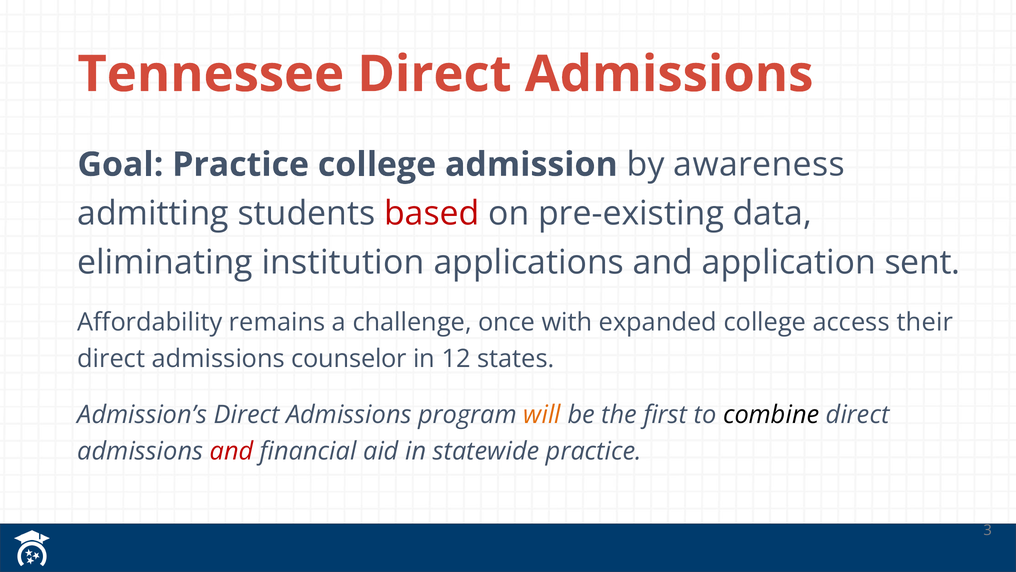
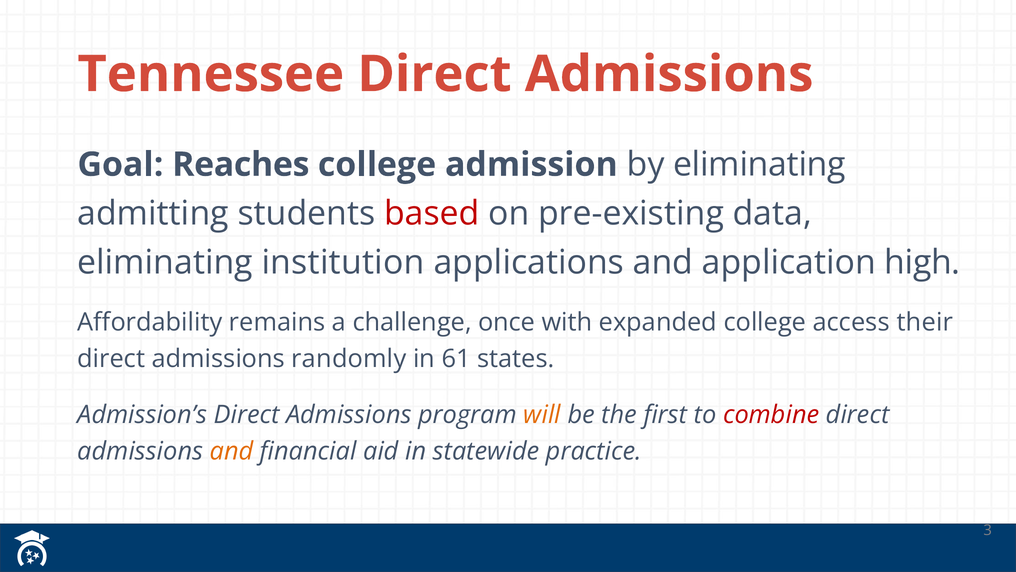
Goal Practice: Practice -> Reaches
by awareness: awareness -> eliminating
sent: sent -> high
counselor: counselor -> randomly
12: 12 -> 61
combine colour: black -> red
and at (232, 451) colour: red -> orange
